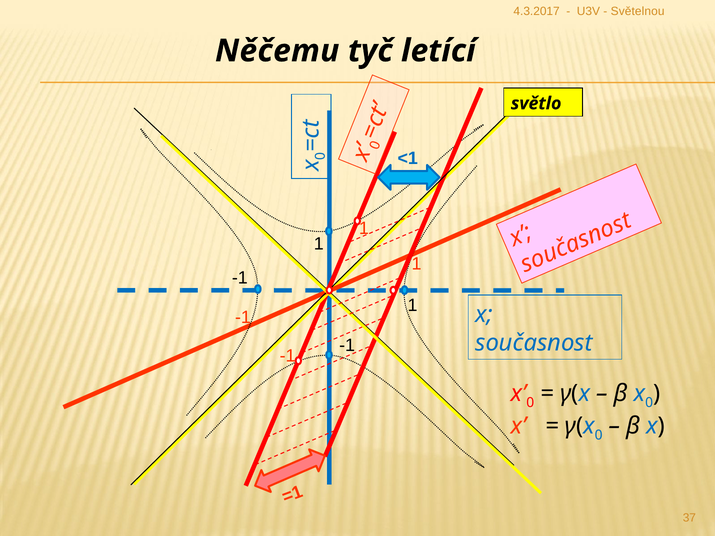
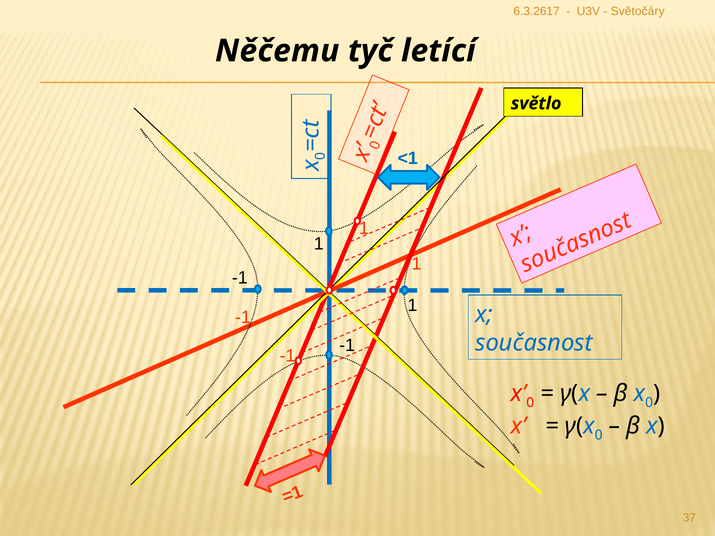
4.3.2017: 4.3.2017 -> 6.3.2617
Světelnou: Světelnou -> Světočáry
